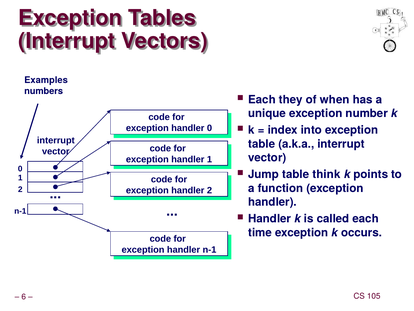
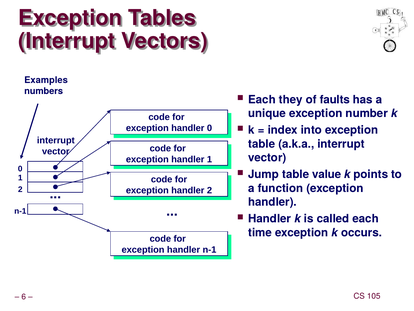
when: when -> faults
think: think -> value
